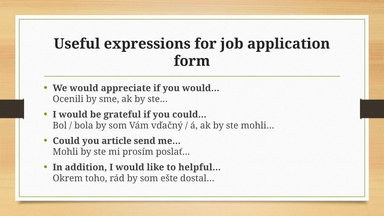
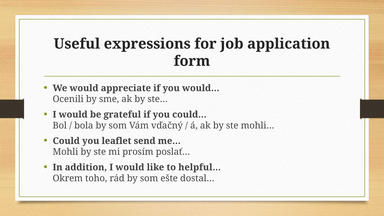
article: article -> leaflet
